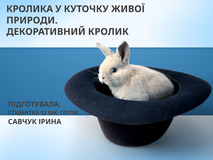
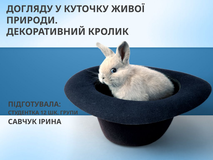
КРОЛИКА: КРОЛИКА -> ДОГЛЯДУ
